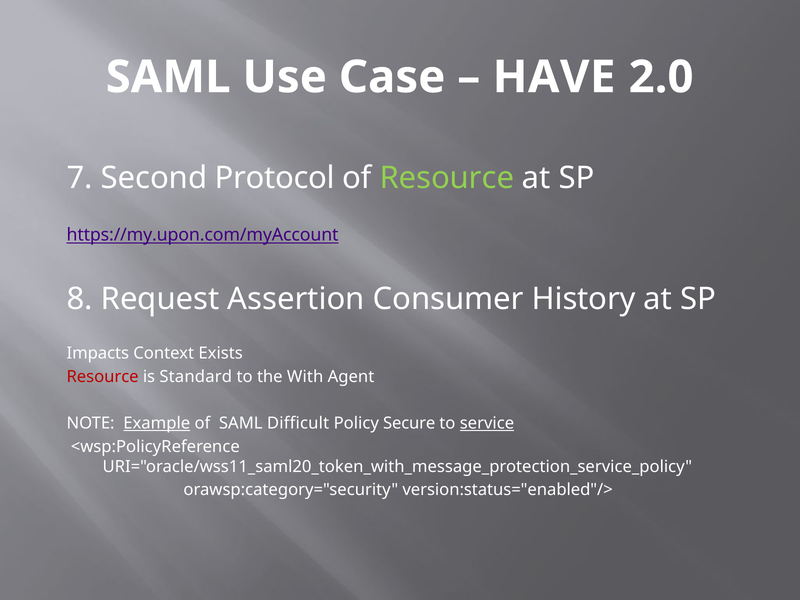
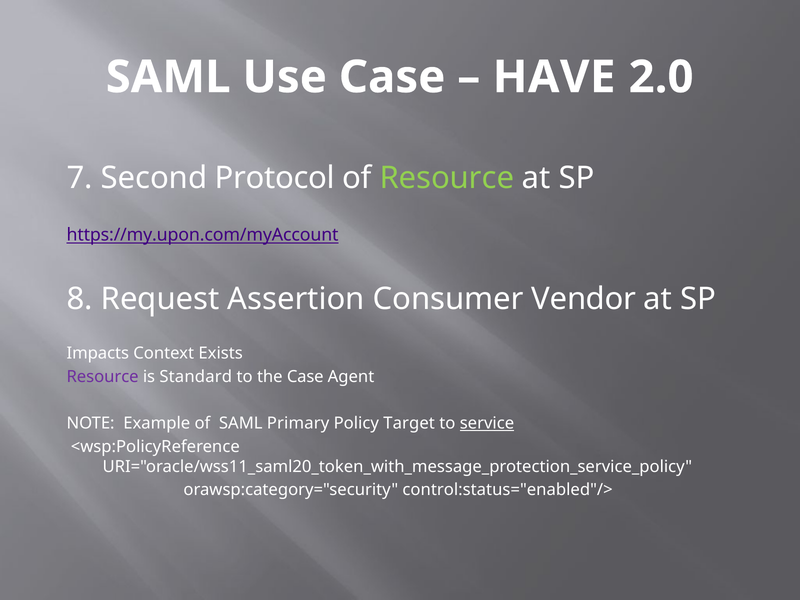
History: History -> Vendor
Resource at (103, 377) colour: red -> purple
the With: With -> Case
Example underline: present -> none
Difficult: Difficult -> Primary
Secure: Secure -> Target
version:status="enabled"/>: version:status="enabled"/> -> control:status="enabled"/>
